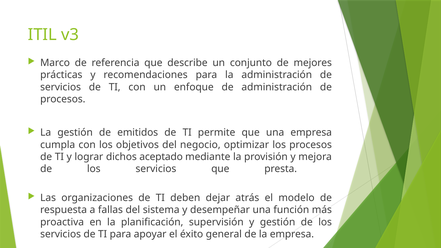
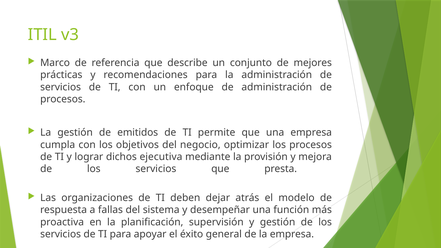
aceptado: aceptado -> ejecutiva
